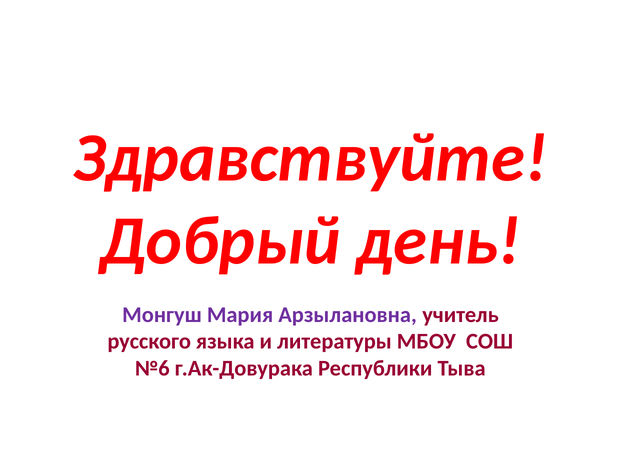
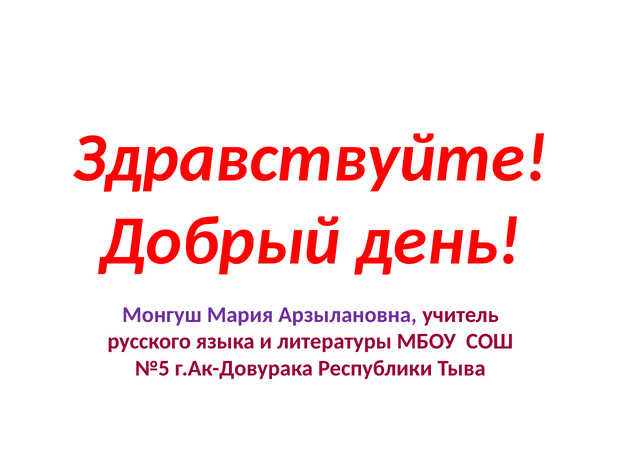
№6: №6 -> №5
